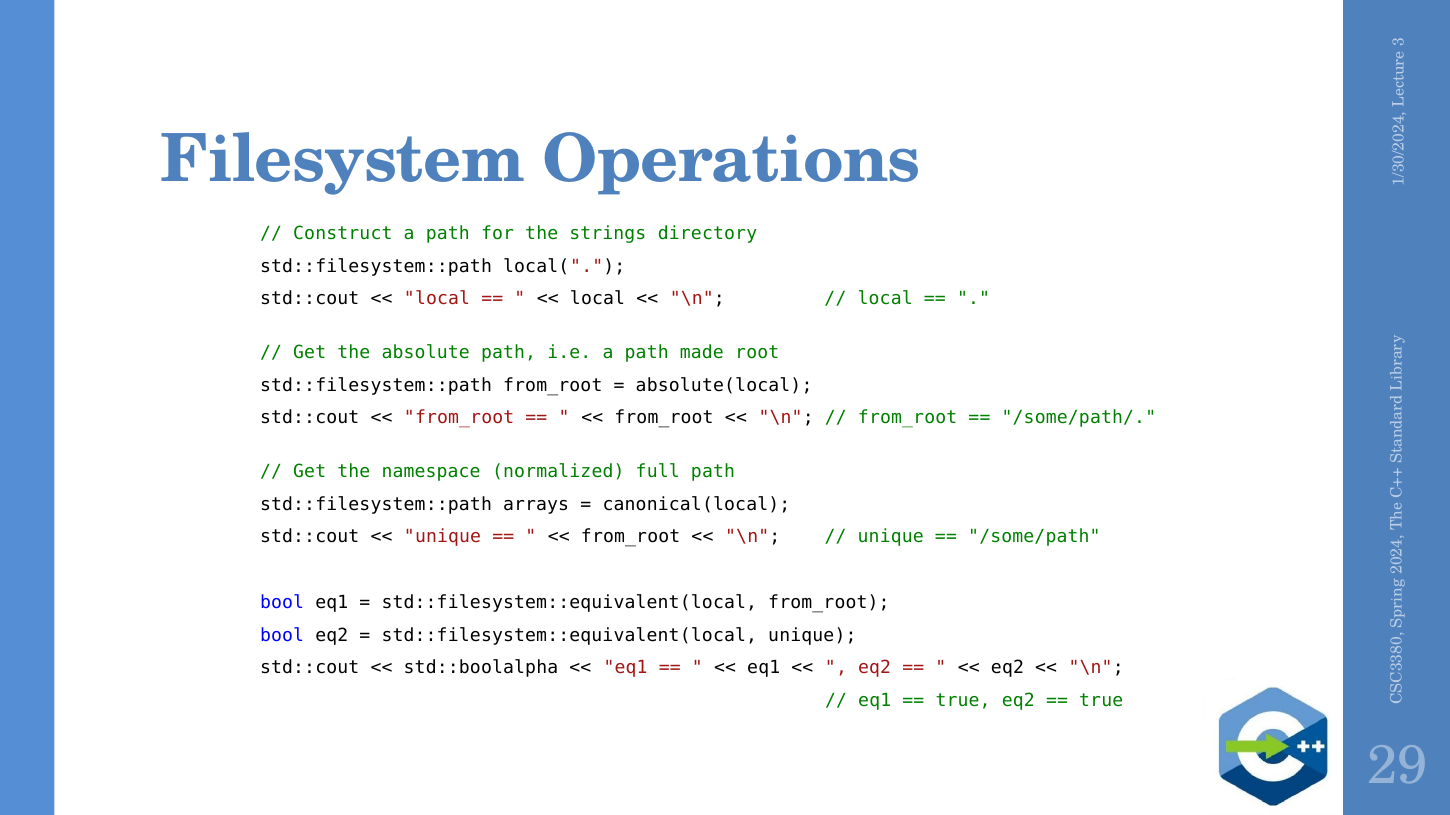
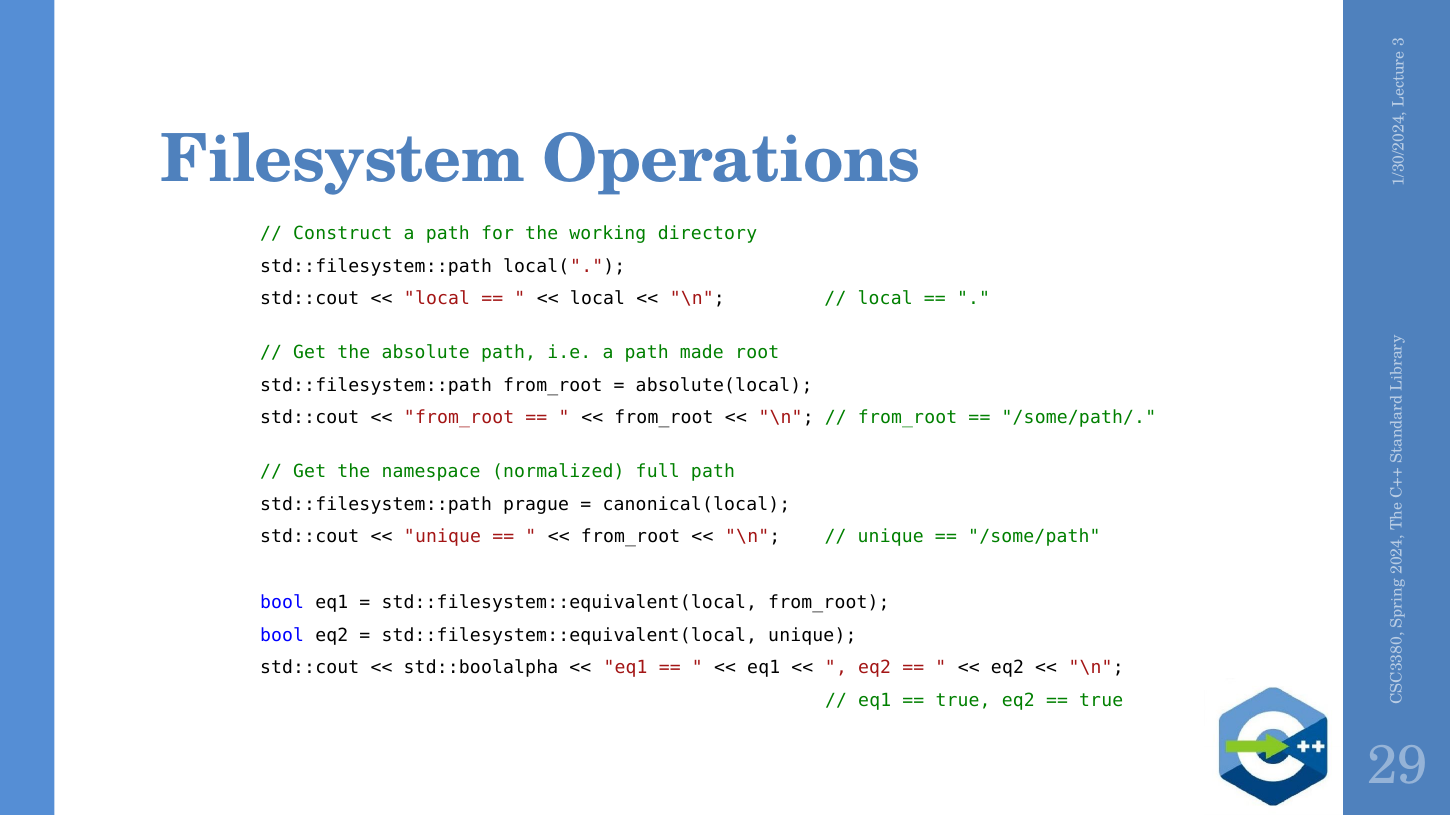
strings: strings -> working
arrays: arrays -> prague
